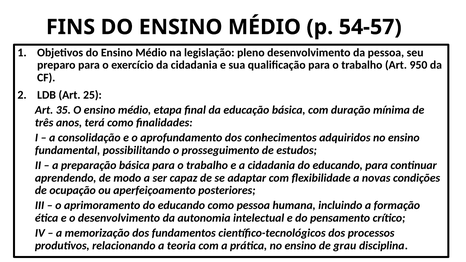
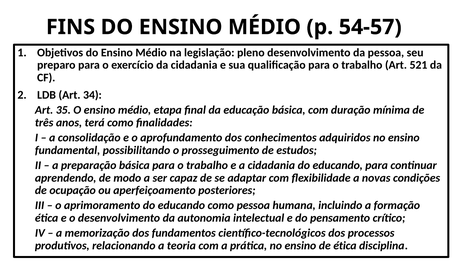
950: 950 -> 521
25: 25 -> 34
de grau: grau -> ética
